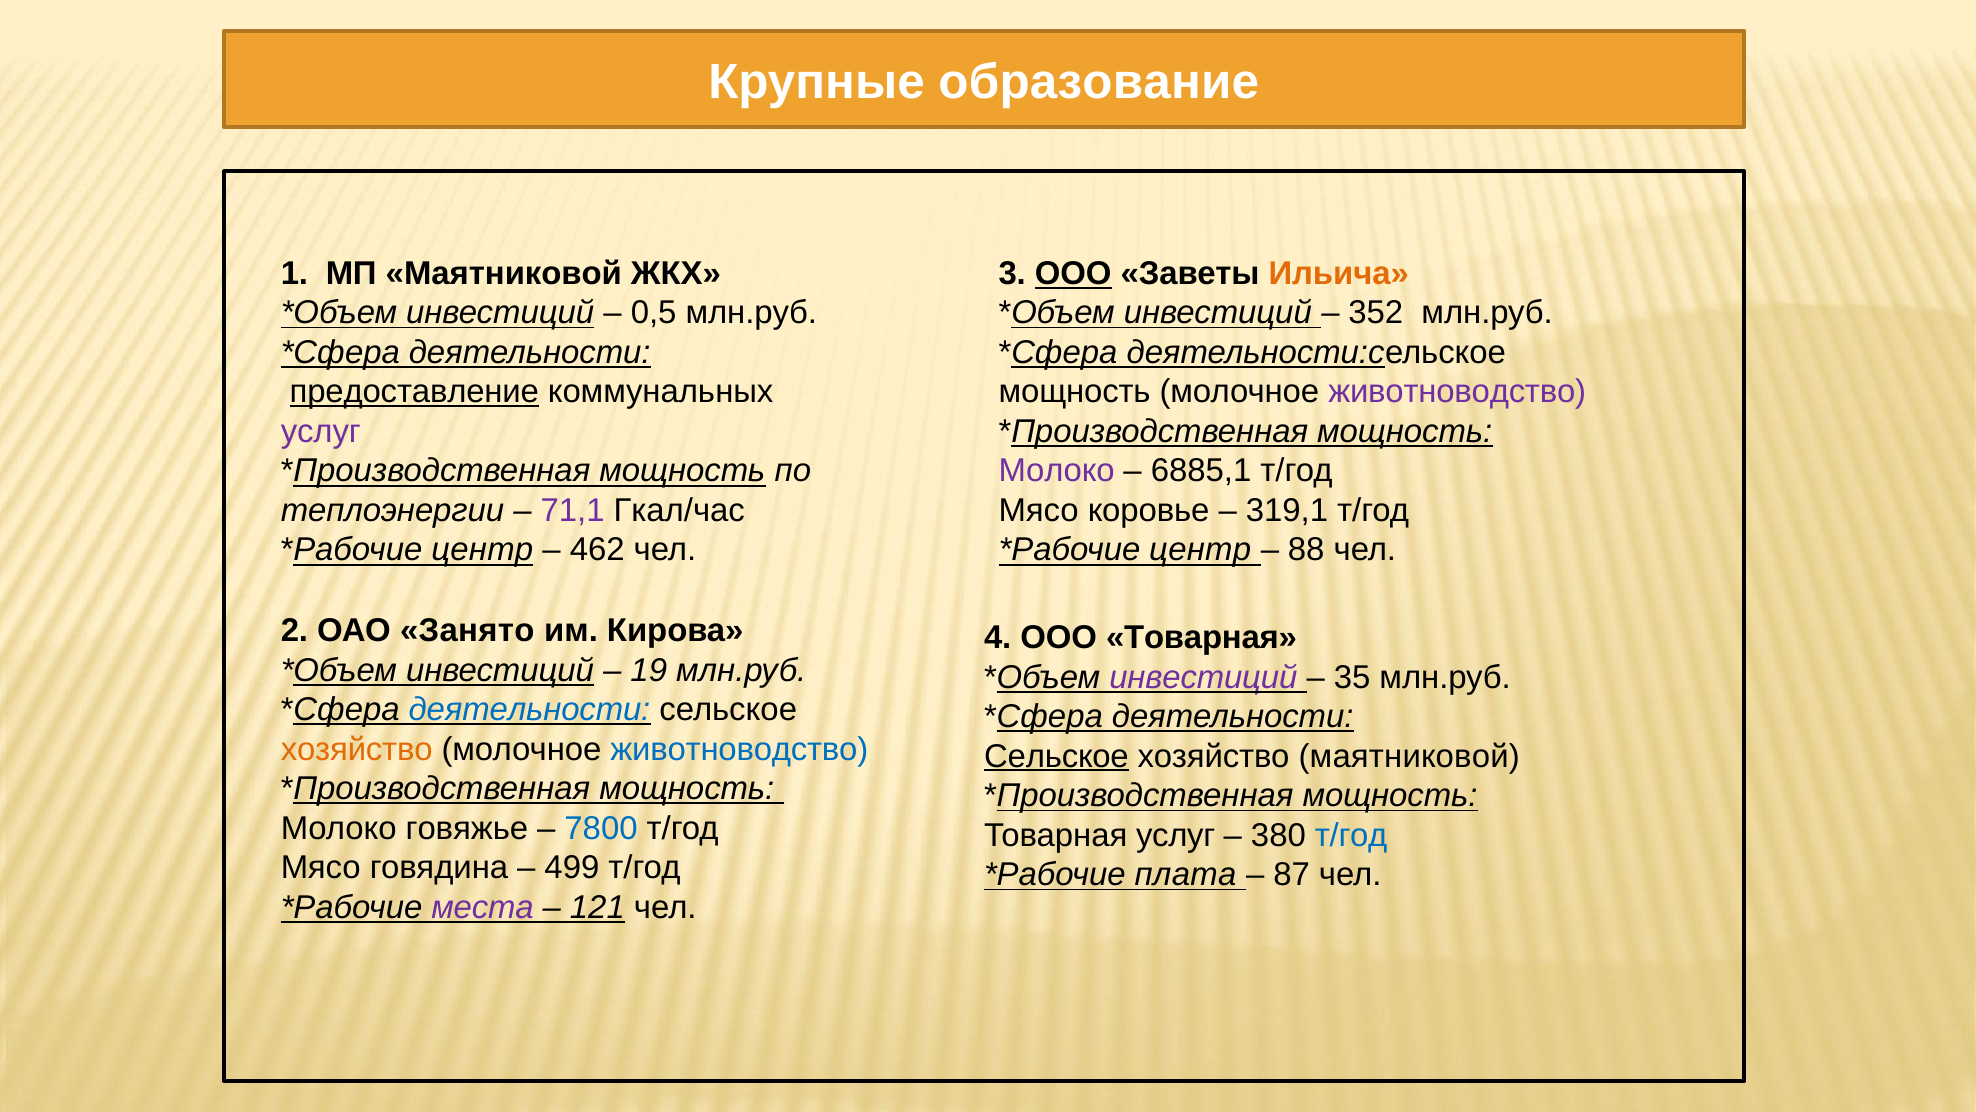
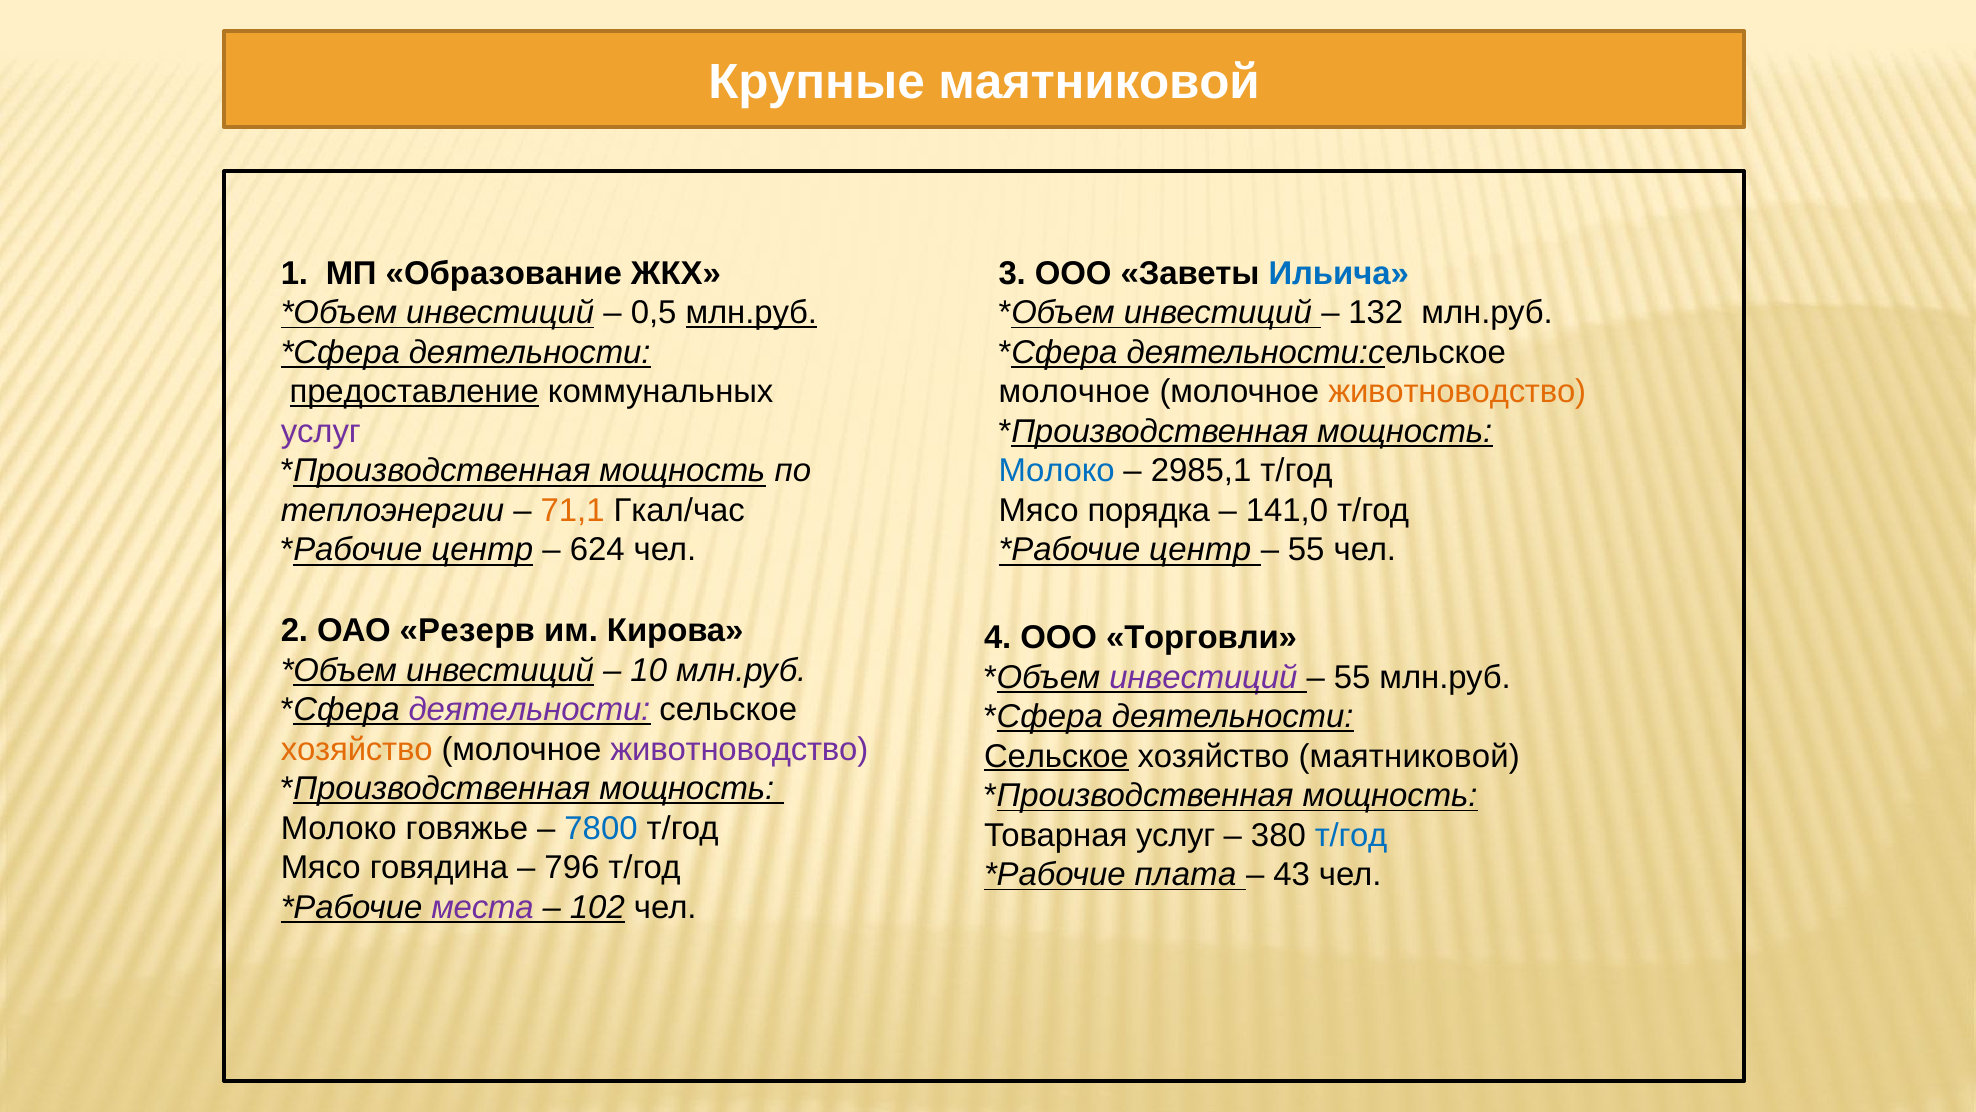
Крупные образование: образование -> маятниковой
МП Маятниковой: Маятниковой -> Образование
ООО at (1073, 273) underline: present -> none
Ильича colour: orange -> blue
млн.руб at (751, 313) underline: none -> present
352: 352 -> 132
мощность at (1075, 392): мощность -> молочное
животноводство at (1457, 392) colour: purple -> orange
Молоко at (1057, 471) colour: purple -> blue
6885,1: 6885,1 -> 2985,1
71,1 colour: purple -> orange
коровье: коровье -> порядка
319,1: 319,1 -> 141,0
462: 462 -> 624
88 at (1306, 550): 88 -> 55
Занято: Занято -> Резерв
ООО Товарная: Товарная -> Торговли
19: 19 -> 10
35 at (1352, 677): 35 -> 55
деятельности at (529, 709) colour: blue -> purple
животноводство at (739, 749) colour: blue -> purple
499: 499 -> 796
87: 87 -> 43
121: 121 -> 102
